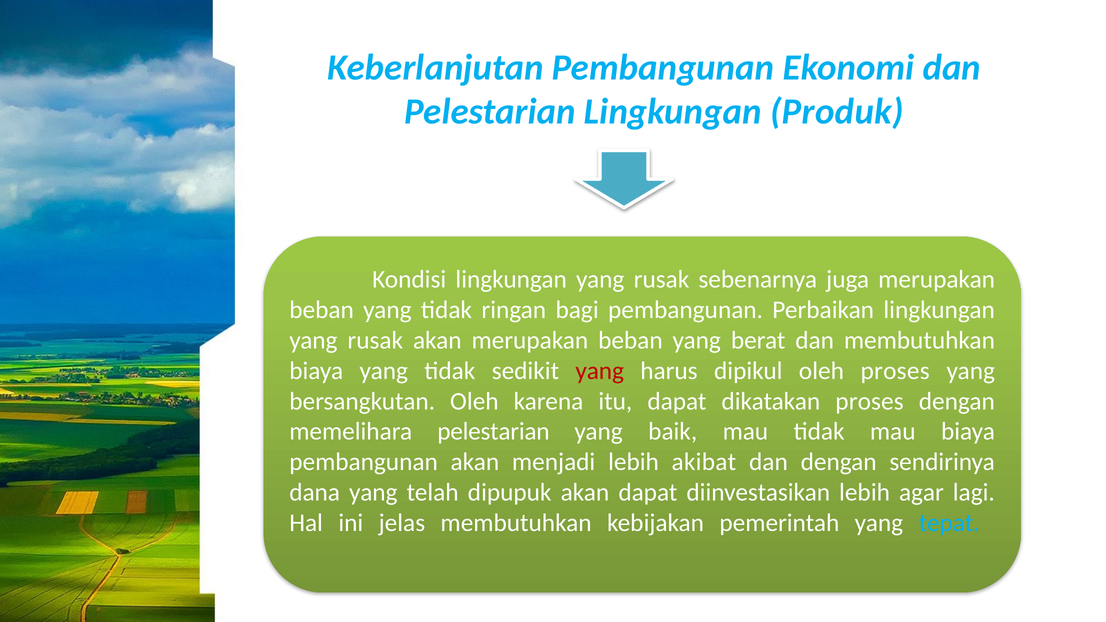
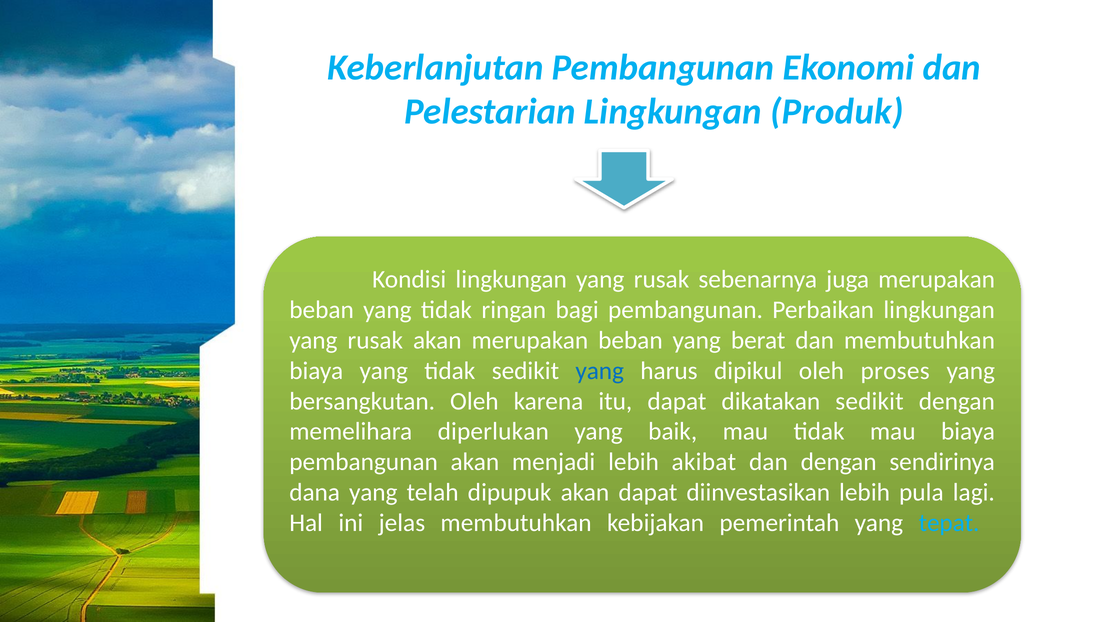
yang at (600, 371) colour: red -> blue
dikatakan proses: proses -> sedikit
memelihara pelestarian: pelestarian -> diperlukan
agar: agar -> pula
